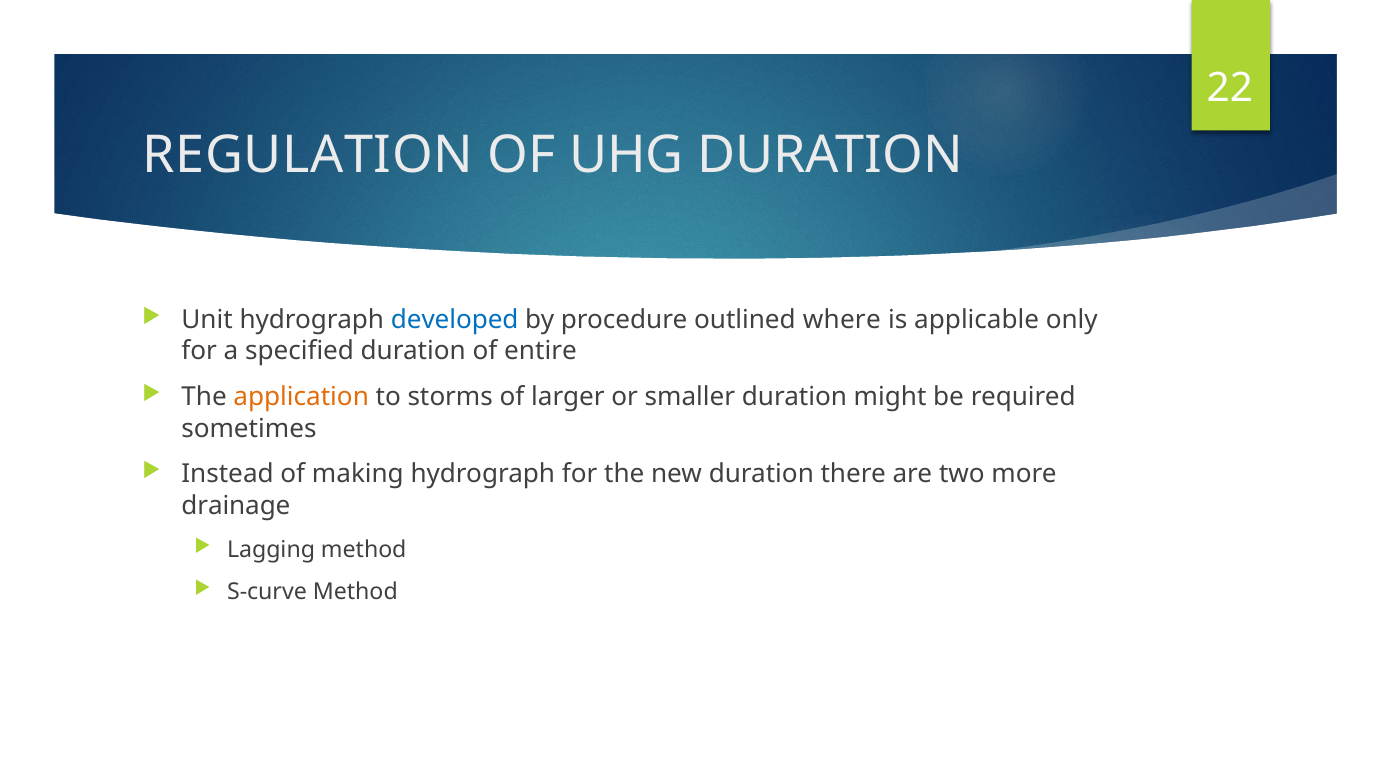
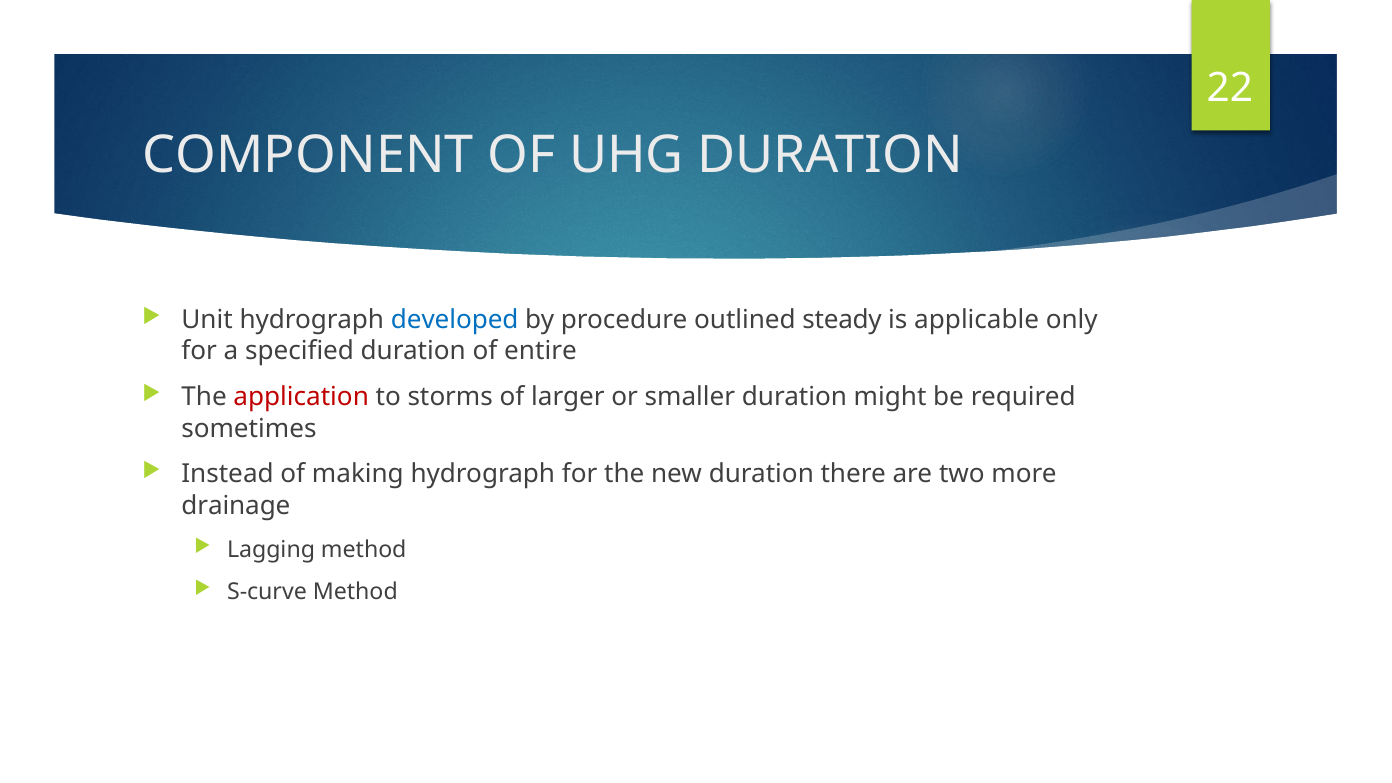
REGULATION: REGULATION -> COMPONENT
where: where -> steady
application colour: orange -> red
